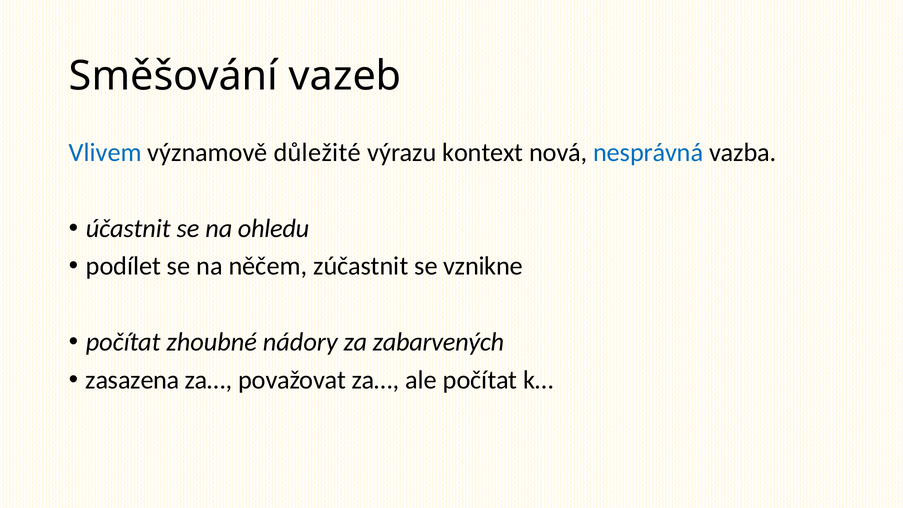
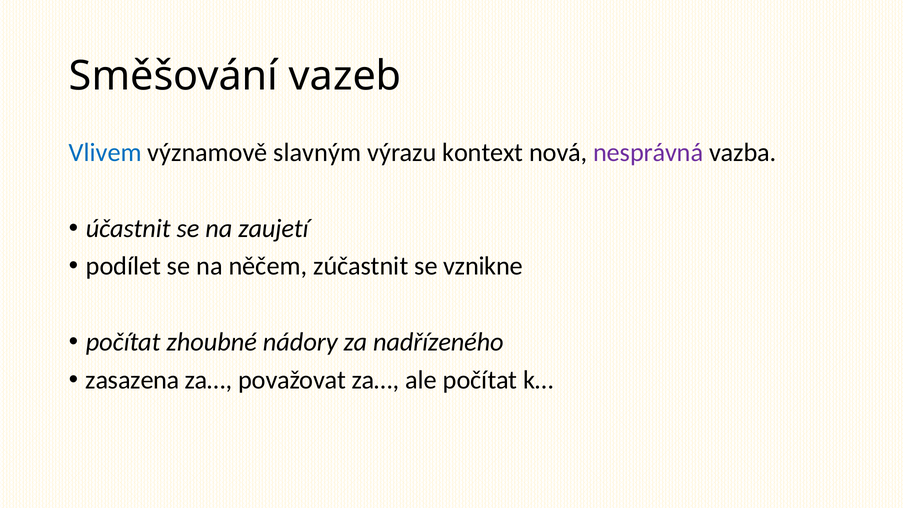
důležité: důležité -> slavným
nesprávná colour: blue -> purple
ohledu: ohledu -> zaujetí
zabarvených: zabarvených -> nadřízeného
